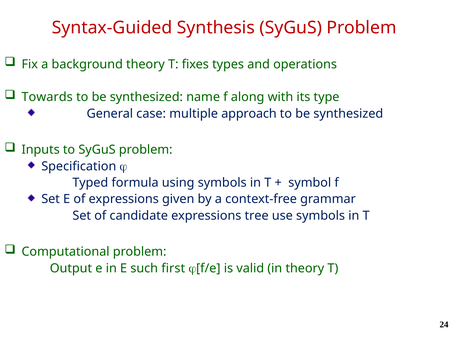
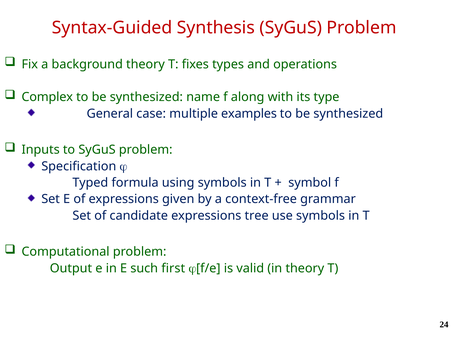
Towards: Towards -> Complex
approach: approach -> examples
